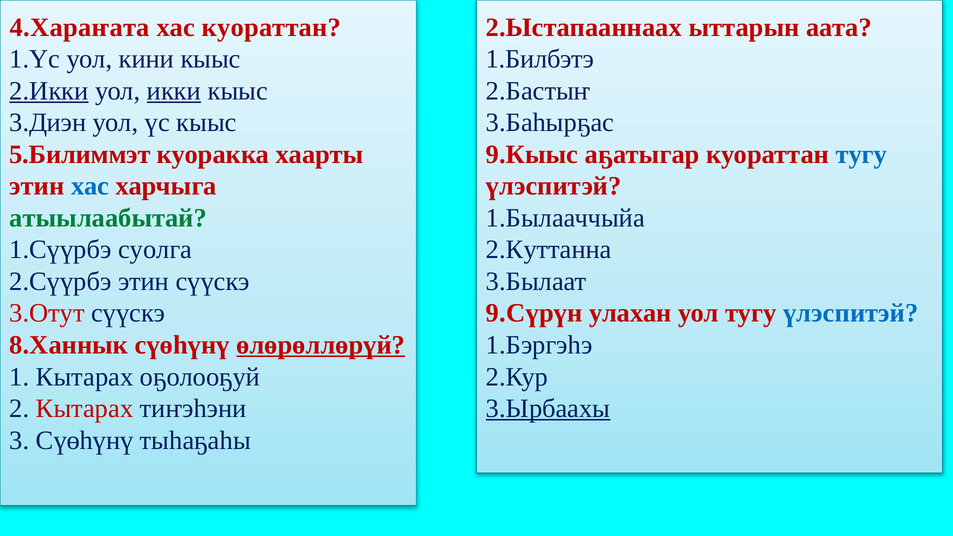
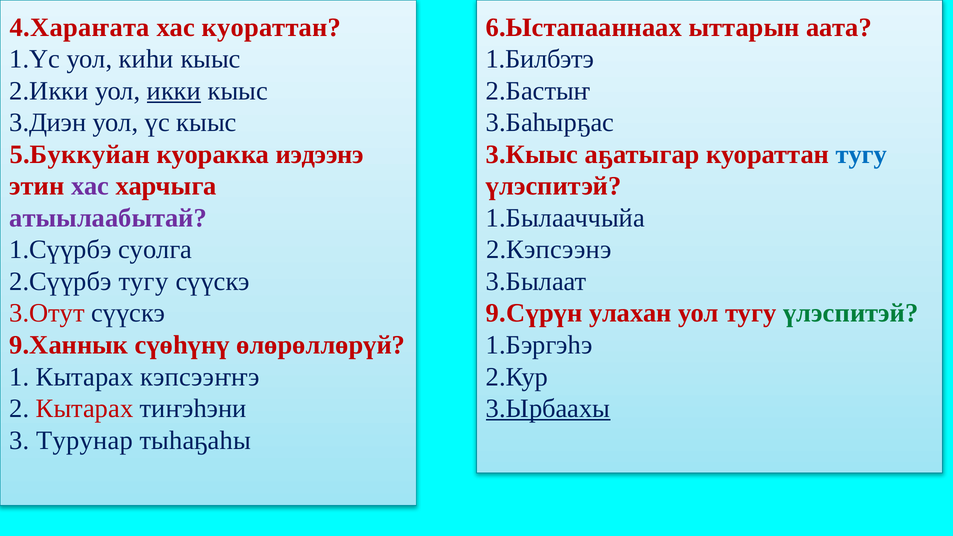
2.Ыстапааннаах: 2.Ыстапааннаах -> 6.Ыстапааннаах
кини: кини -> киһи
2.Икки underline: present -> none
5.Билиммэт: 5.Билиммэт -> 5.Буккуйан
хаарты: хаарты -> иэдээнэ
9.Кыыс: 9.Кыыс -> 3.Кыыс
хас at (90, 186) colour: blue -> purple
атыылаабытай colour: green -> purple
2.Куттанна: 2.Куттанна -> 2.Кэпсээнэ
2.Сүүрбэ этин: этин -> тугу
үлэспитэй at (851, 313) colour: blue -> green
8.Ханнык: 8.Ханнык -> 9.Ханнык
өлөрөллөрүй underline: present -> none
оҕолооҕуй: оҕолооҕуй -> кэпсээҥҥэ
3 Сүөһүнү: Сүөһүнү -> Турунар
